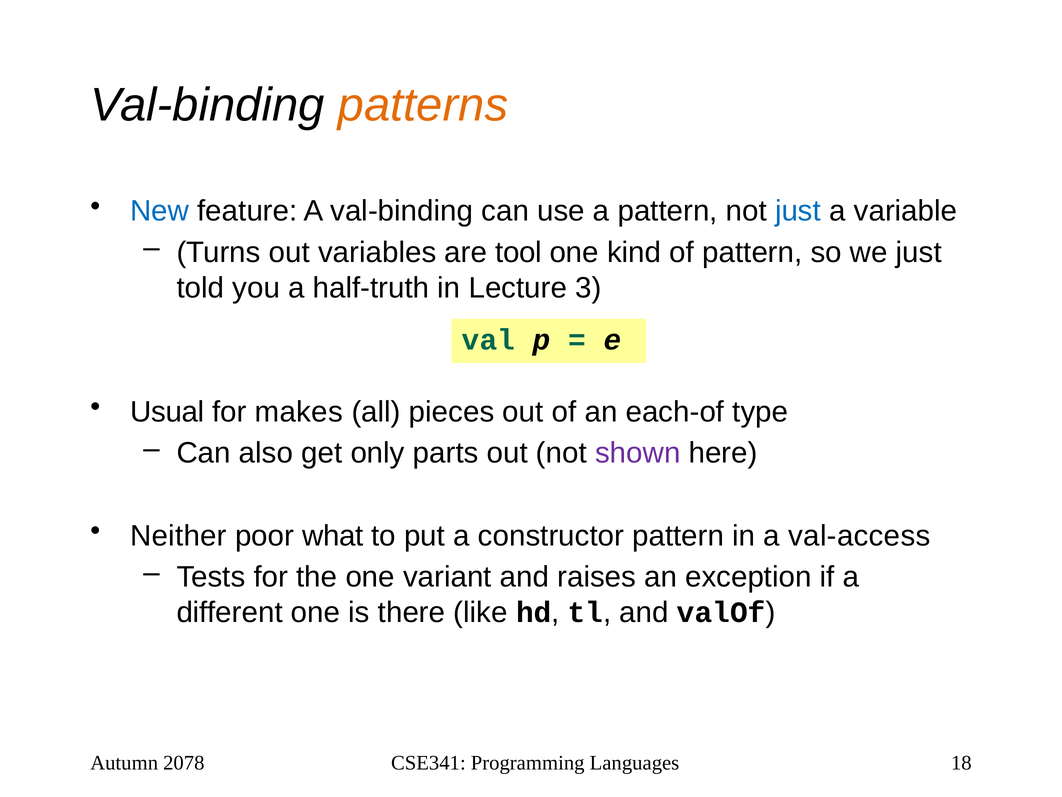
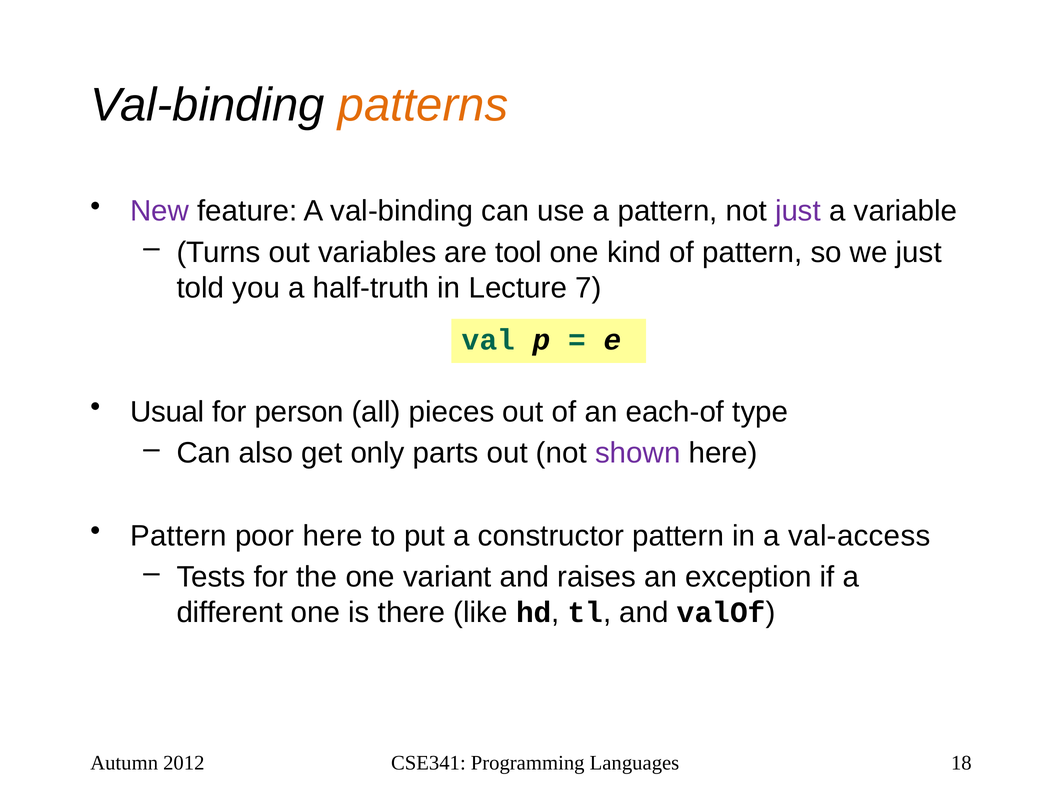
New colour: blue -> purple
just at (798, 211) colour: blue -> purple
3: 3 -> 7
makes: makes -> person
Neither at (178, 536): Neither -> Pattern
poor what: what -> here
2078: 2078 -> 2012
